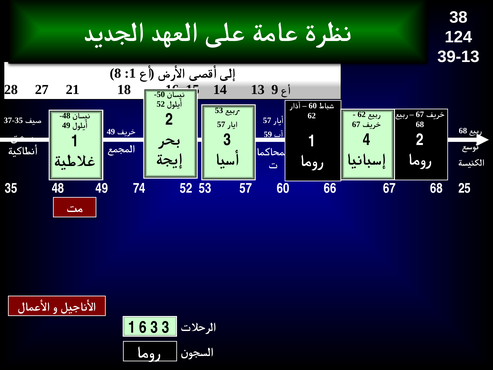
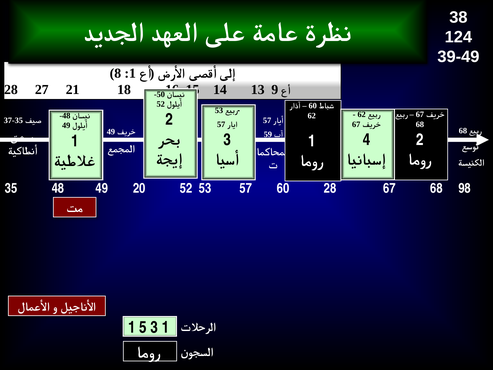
39-13: 39-13 -> 39-49
74: 74 -> 20
60 66: 66 -> 28
25: 25 -> 98
6: 6 -> 5
3 3: 3 -> 1
